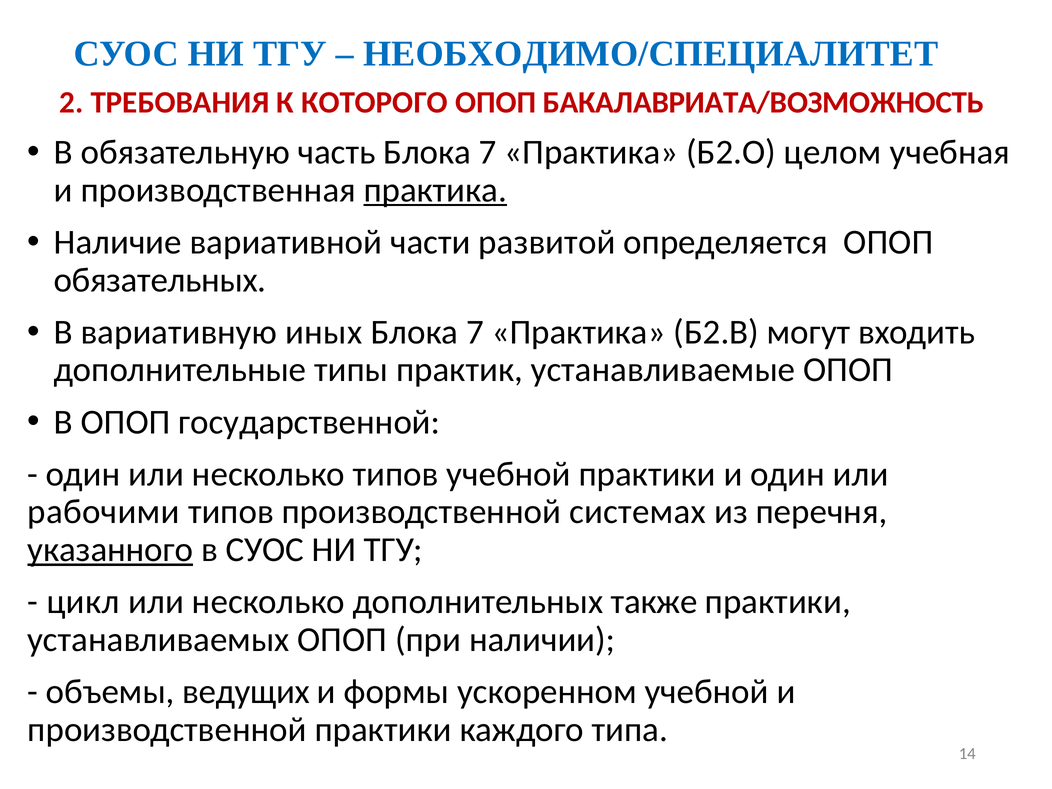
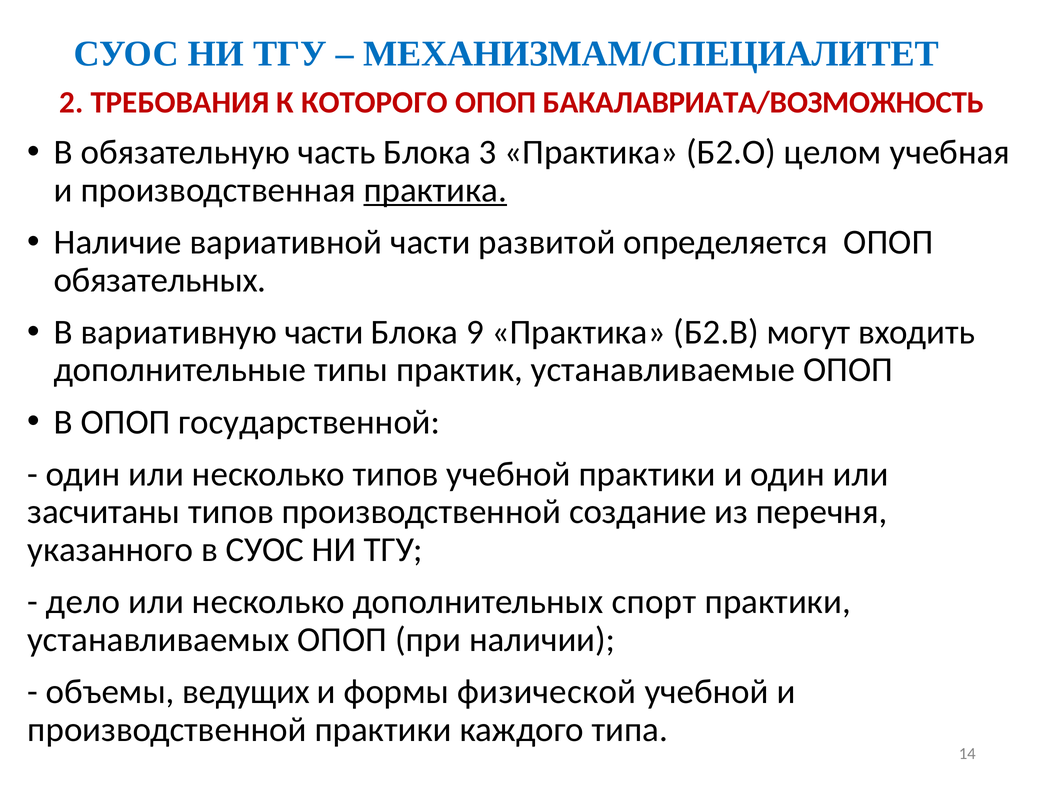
НЕОБХОДИМО/СПЕЦИАЛИТЕТ: НЕОБХОДИМО/СПЕЦИАЛИТЕТ -> МЕХАНИЗМАМ/СПЕЦИАЛИТЕТ
часть Блока 7: 7 -> 3
вариативную иных: иных -> части
7 at (475, 332): 7 -> 9
рабочими: рабочими -> засчитаны
системах: системах -> создание
указанного underline: present -> none
цикл: цикл -> дело
также: также -> спорт
ускоренном: ускоренном -> физической
